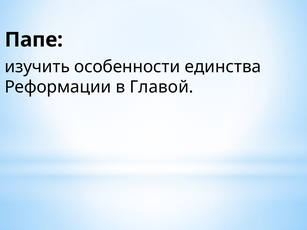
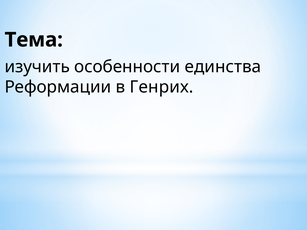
Папе: Папе -> Тема
Главой: Главой -> Генрих
